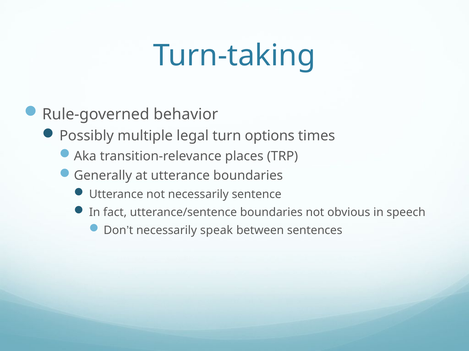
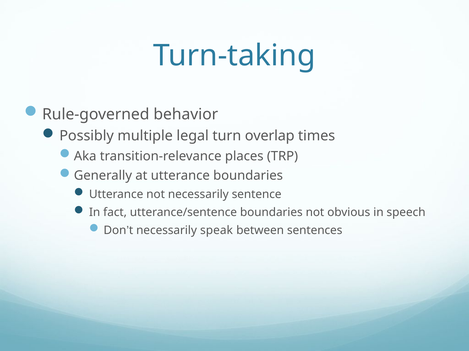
options: options -> overlap
